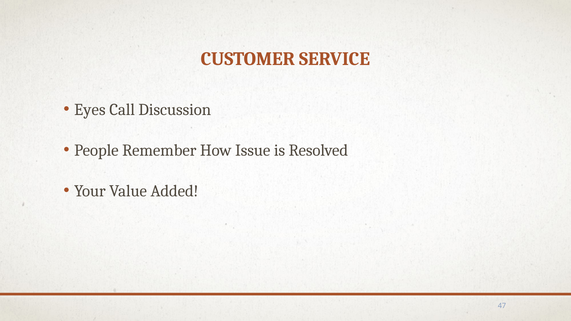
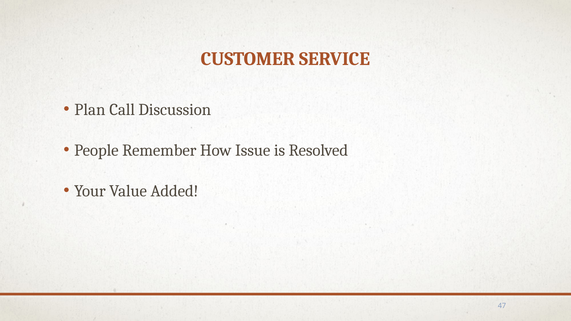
Eyes: Eyes -> Plan
